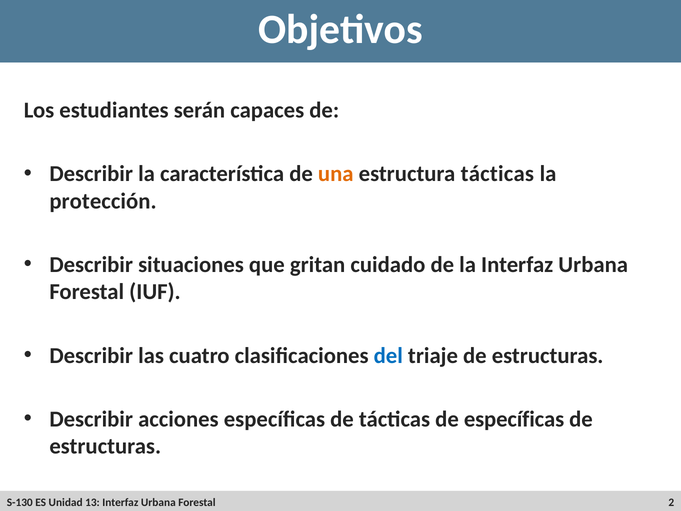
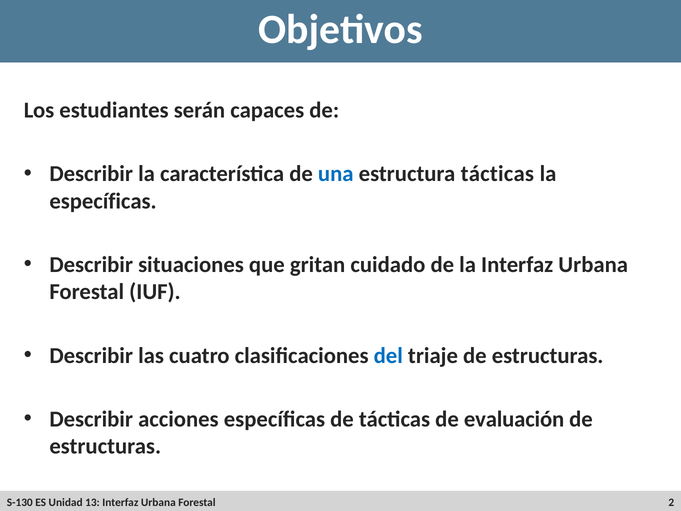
una colour: orange -> blue
protección at (103, 201): protección -> específicas
de específicas: específicas -> evaluación
